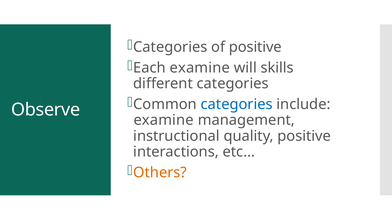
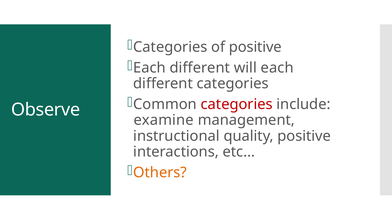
examine at (200, 68): examine -> different
will skills: skills -> each
categories at (237, 105) colour: blue -> red
